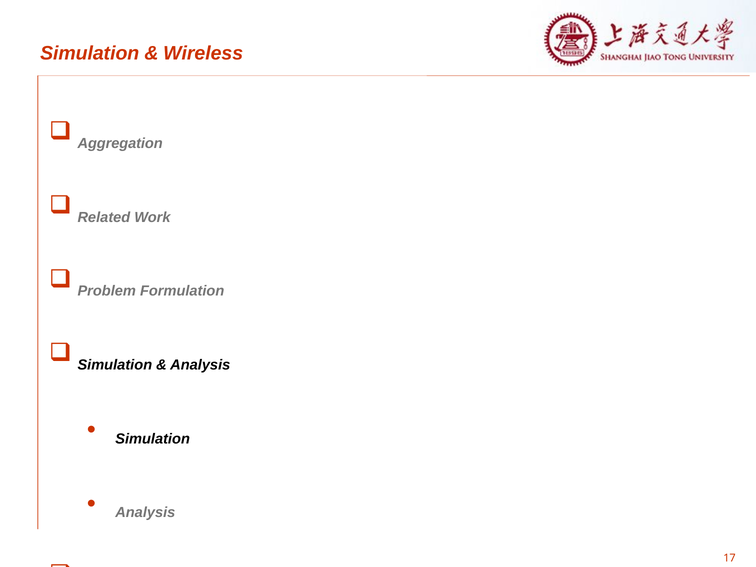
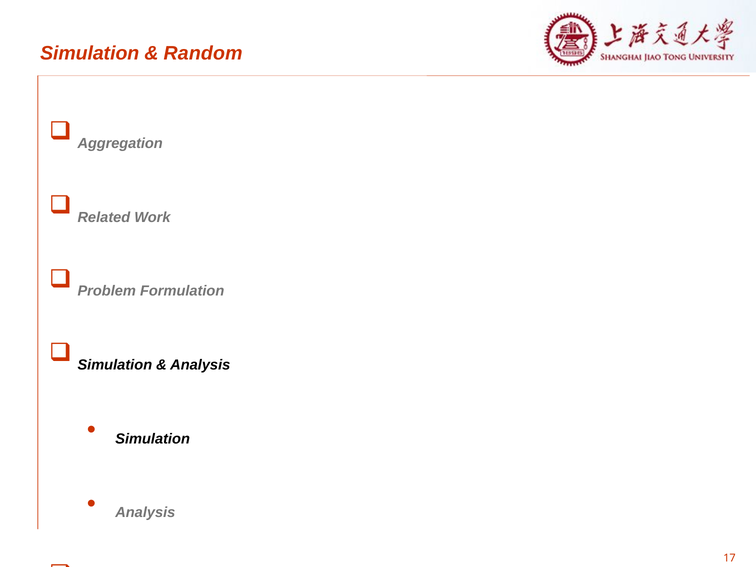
Wireless: Wireless -> Random
